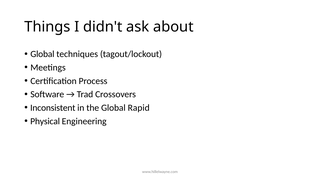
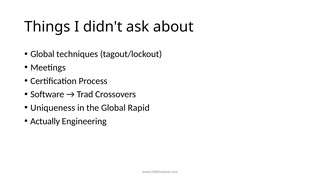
Inconsistent: Inconsistent -> Uniqueness
Physical: Physical -> Actually
